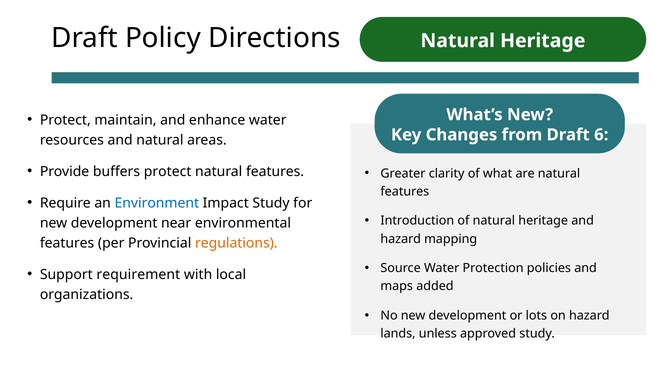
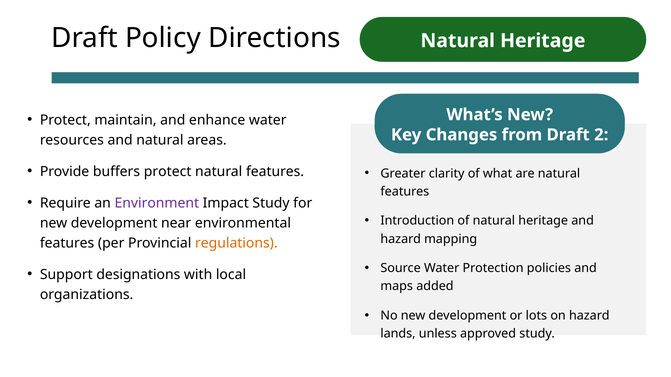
6: 6 -> 2
Environment colour: blue -> purple
requirement: requirement -> designations
